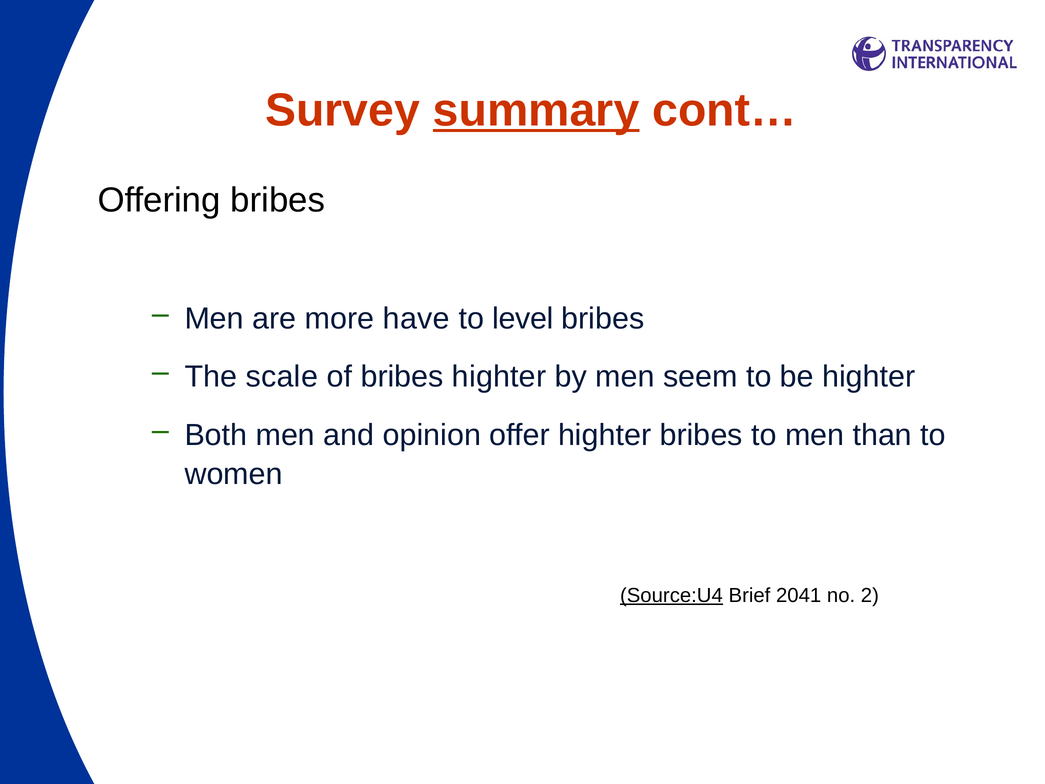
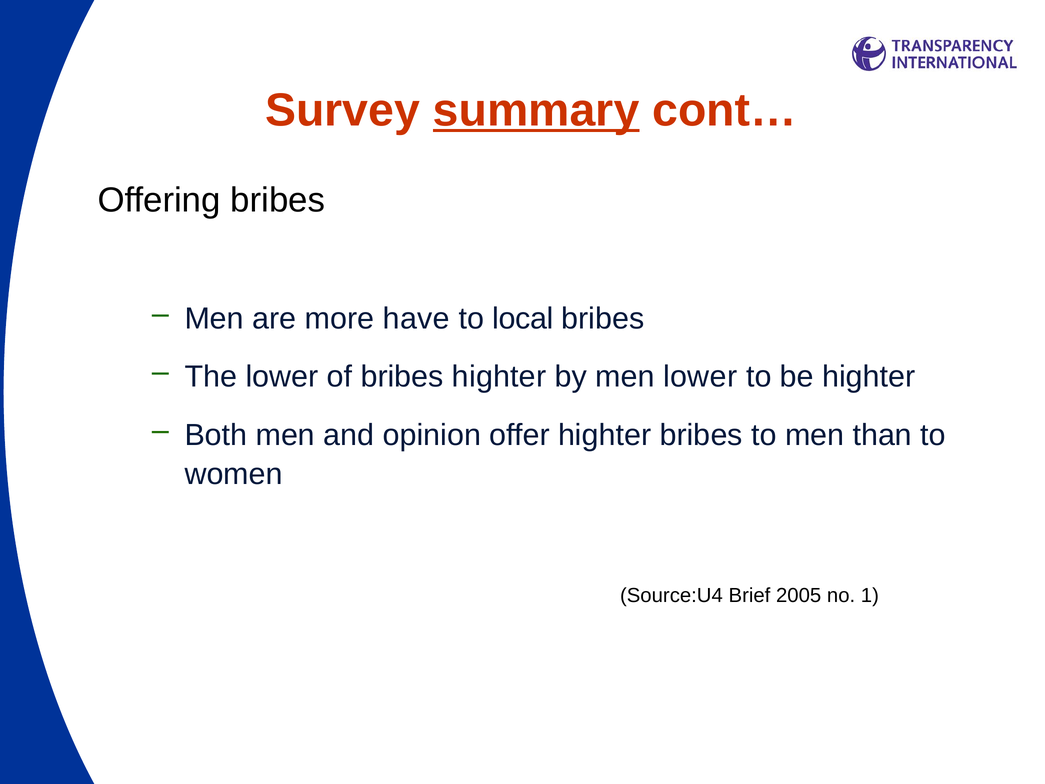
level: level -> local
The scale: scale -> lower
men seem: seem -> lower
Source:U4 underline: present -> none
2041: 2041 -> 2005
2: 2 -> 1
